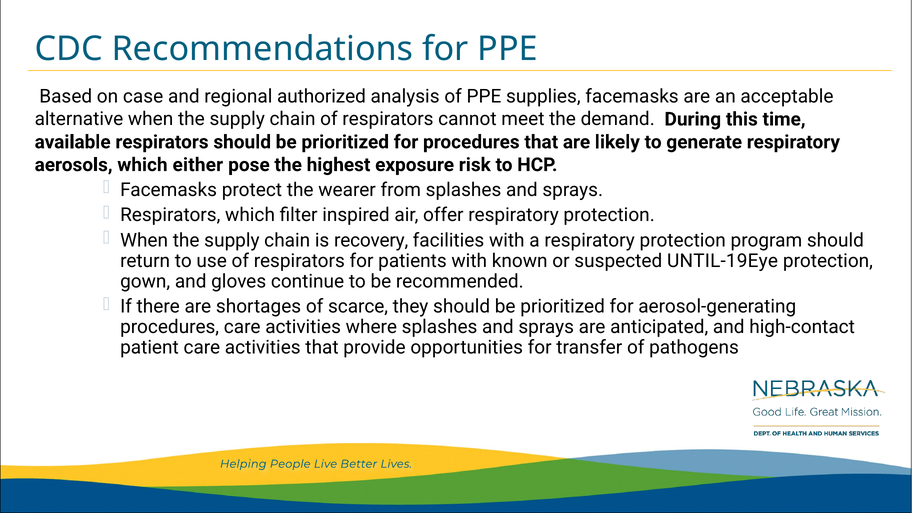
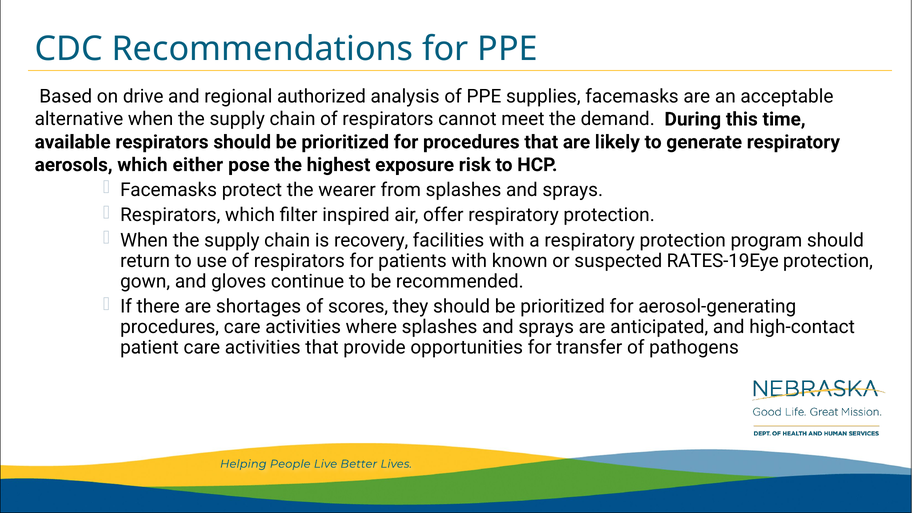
case: case -> drive
UNTIL-19Eye: UNTIL-19Eye -> RATES-19Eye
scarce: scarce -> scores
